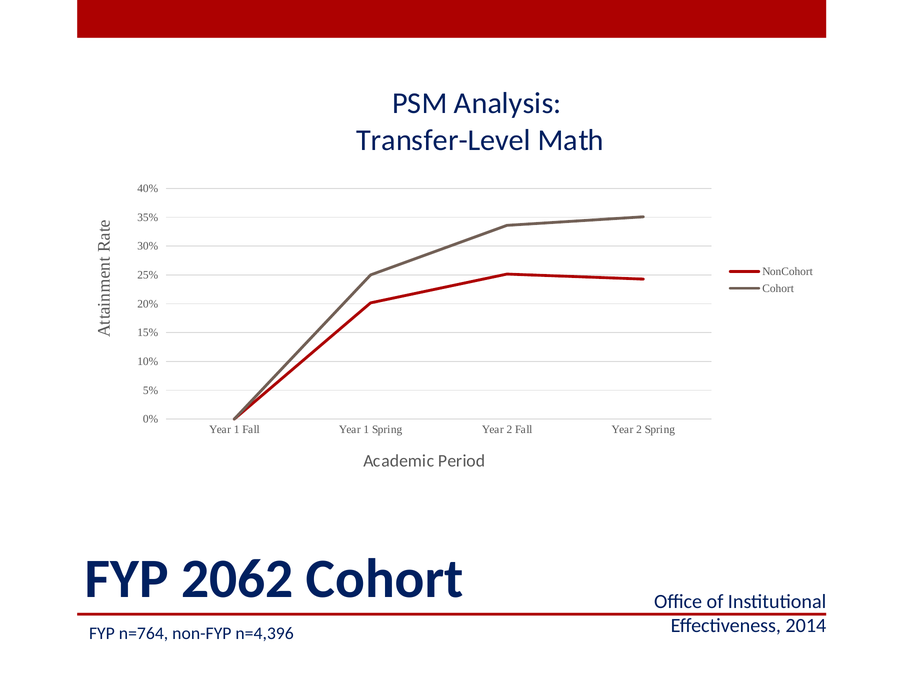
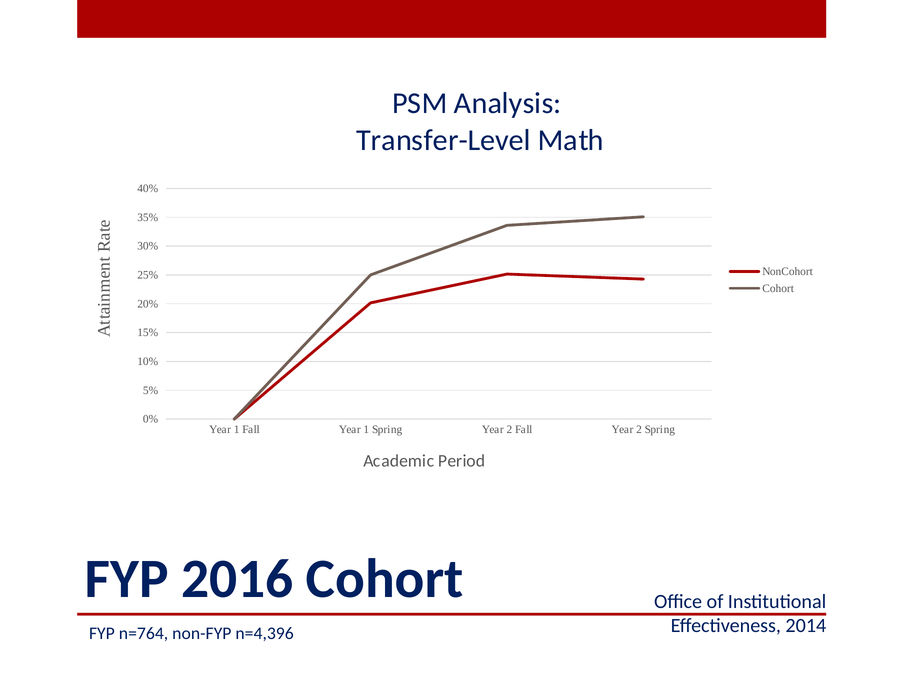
2062: 2062 -> 2016
